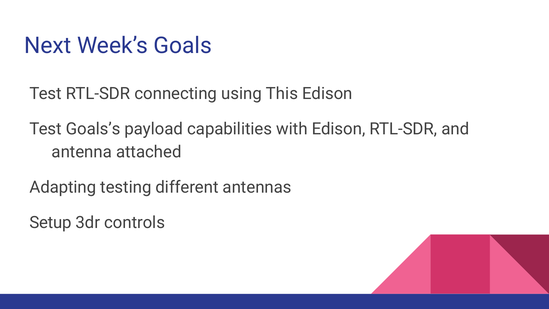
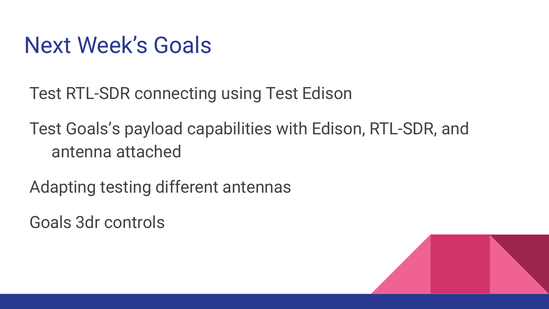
using This: This -> Test
Setup at (51, 223): Setup -> Goals
